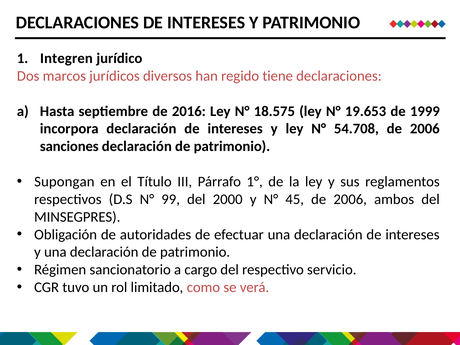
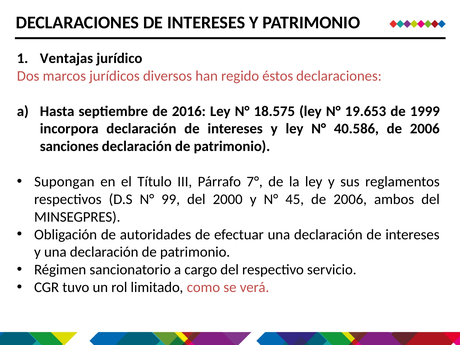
Integren: Integren -> Ventajas
tiene: tiene -> éstos
54.708: 54.708 -> 40.586
1°: 1° -> 7°
